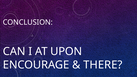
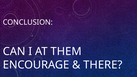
UPON: UPON -> THEM
